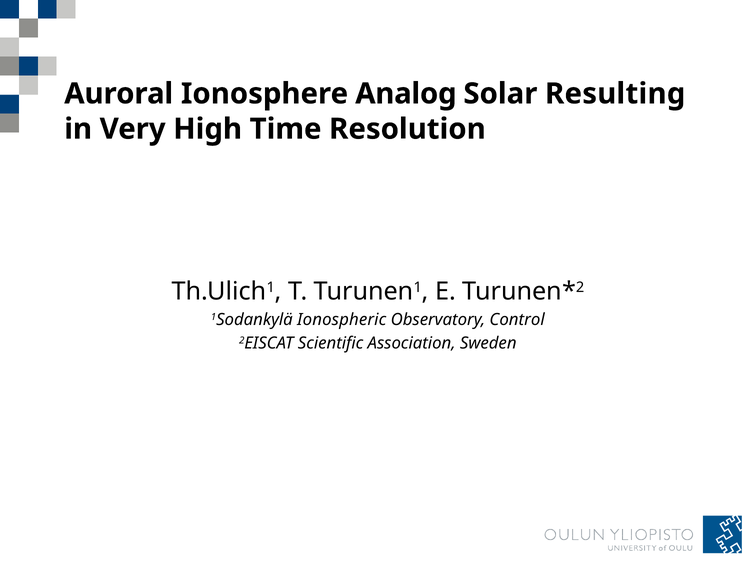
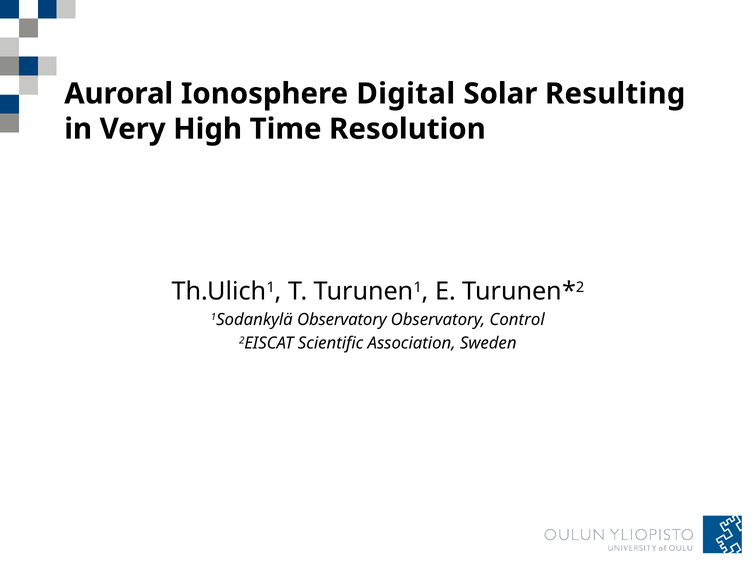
Analog: Analog -> Digital
1Sodankylä Ionospheric: Ionospheric -> Observatory
